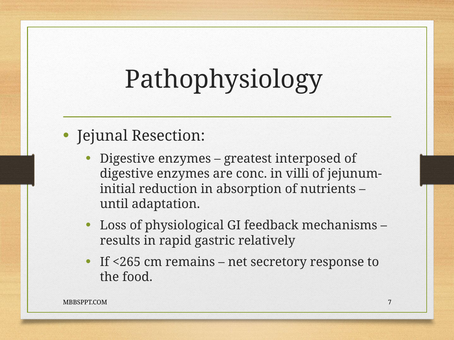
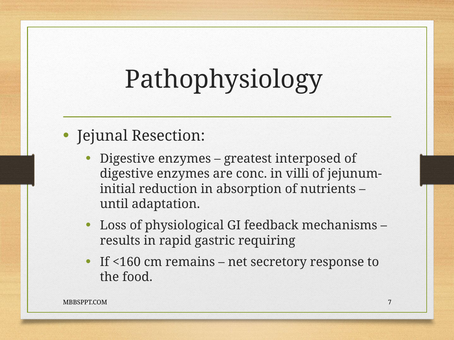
relatively: relatively -> requiring
<265: <265 -> <160
